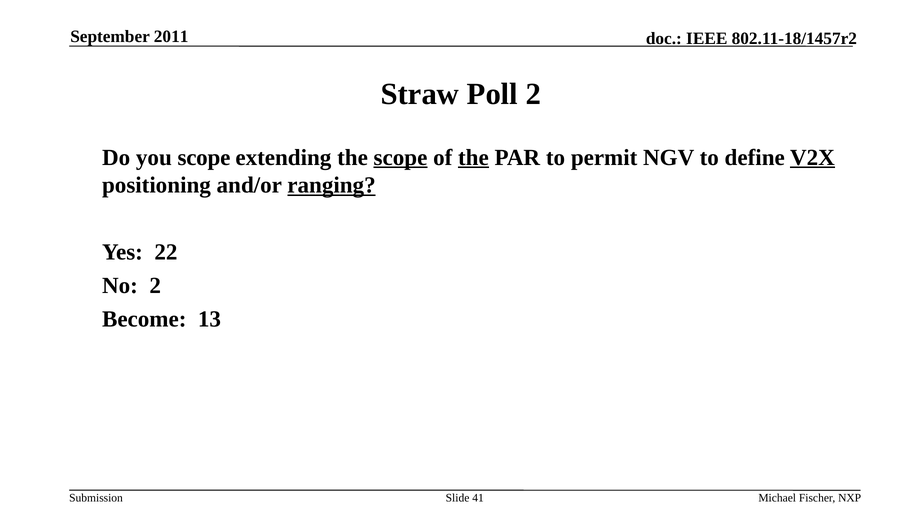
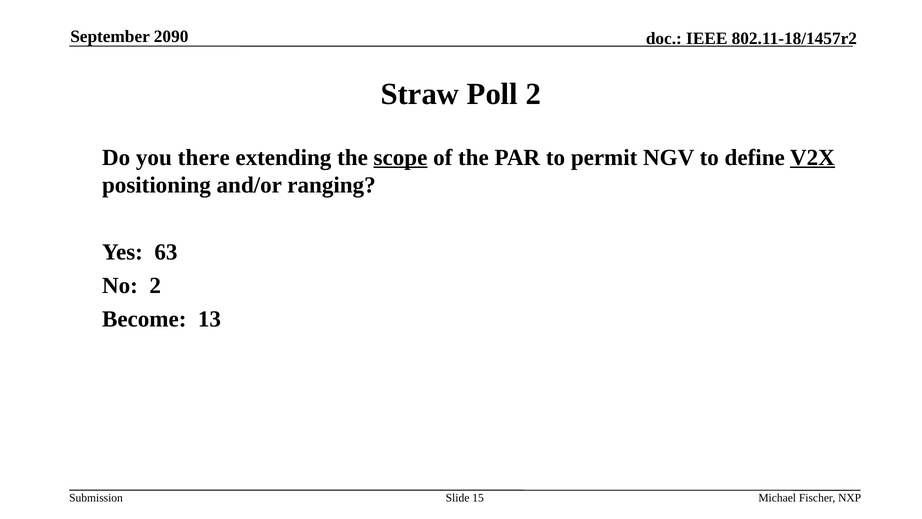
2011: 2011 -> 2090
you scope: scope -> there
the at (473, 157) underline: present -> none
ranging underline: present -> none
22: 22 -> 63
41: 41 -> 15
